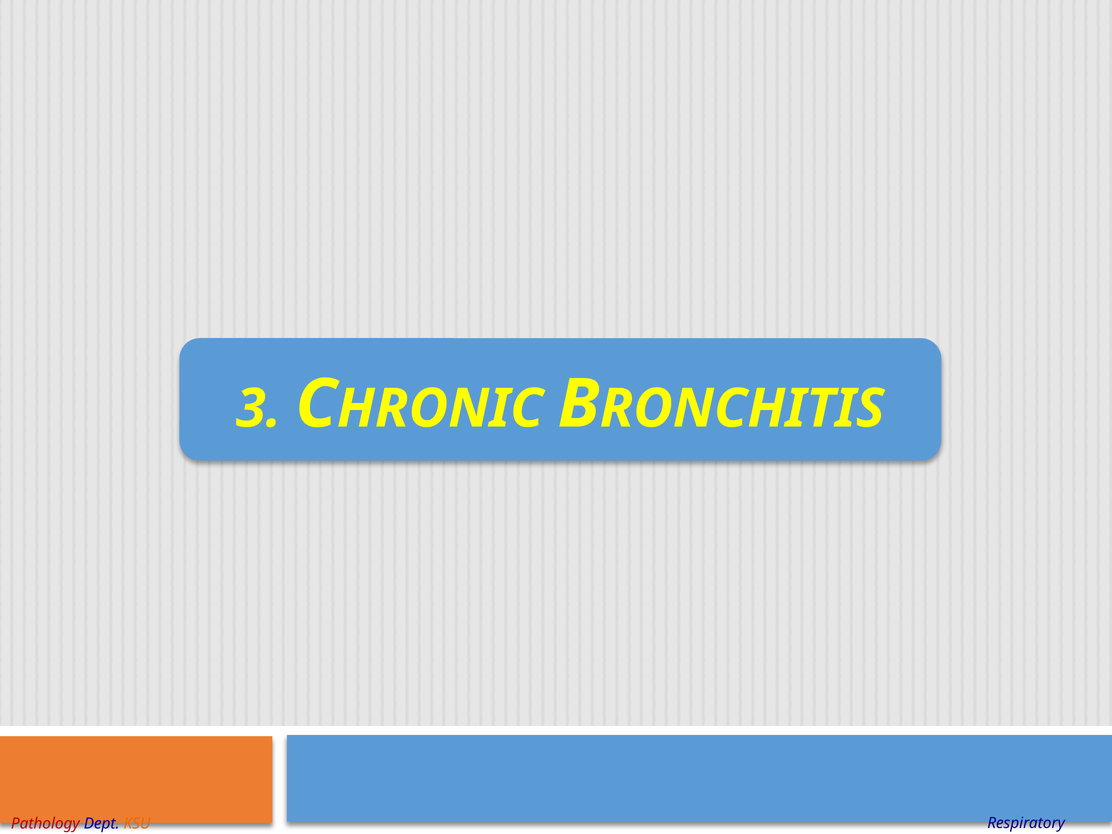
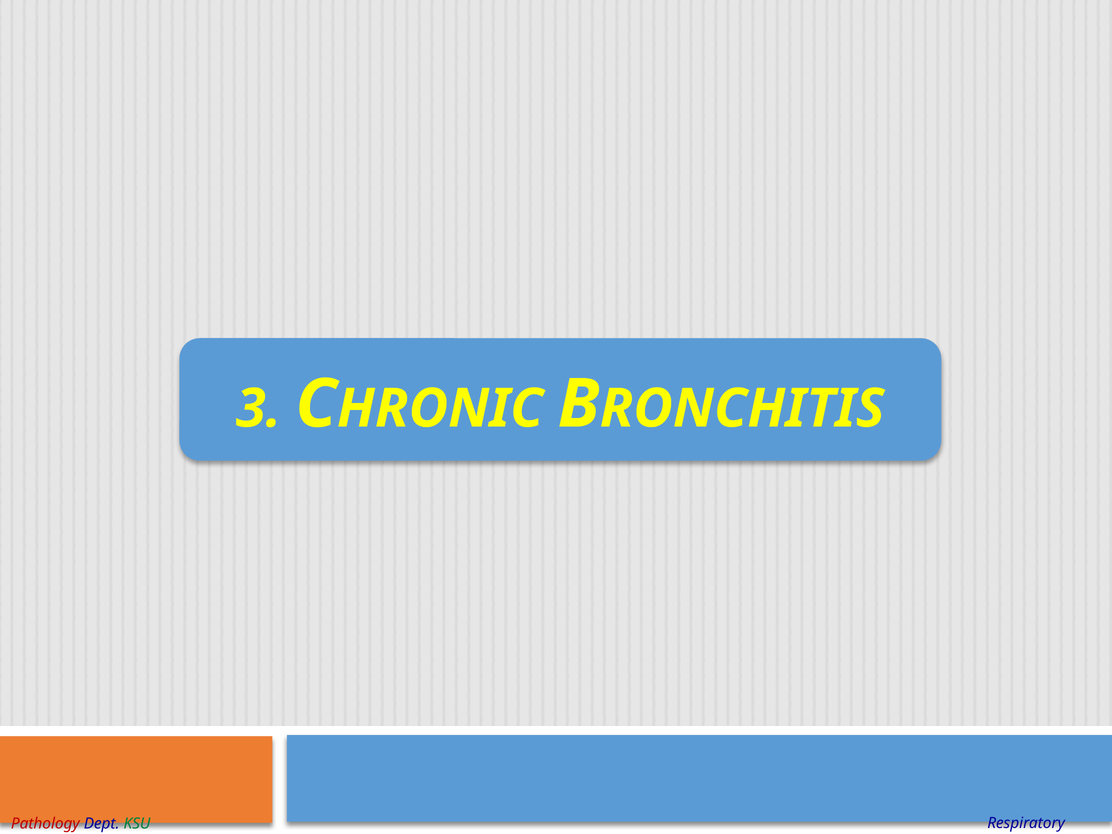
KSU colour: orange -> green
